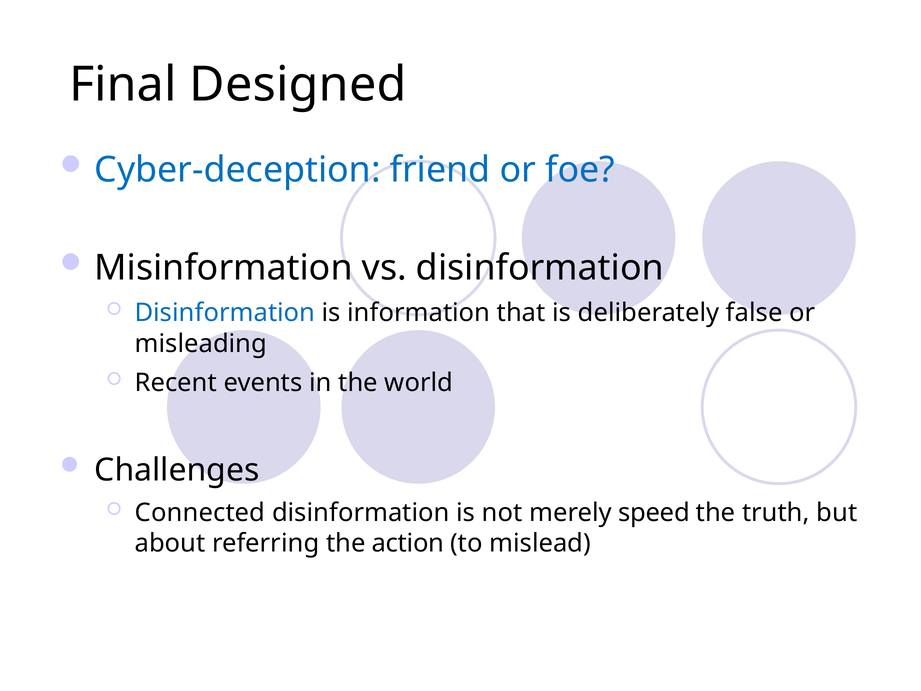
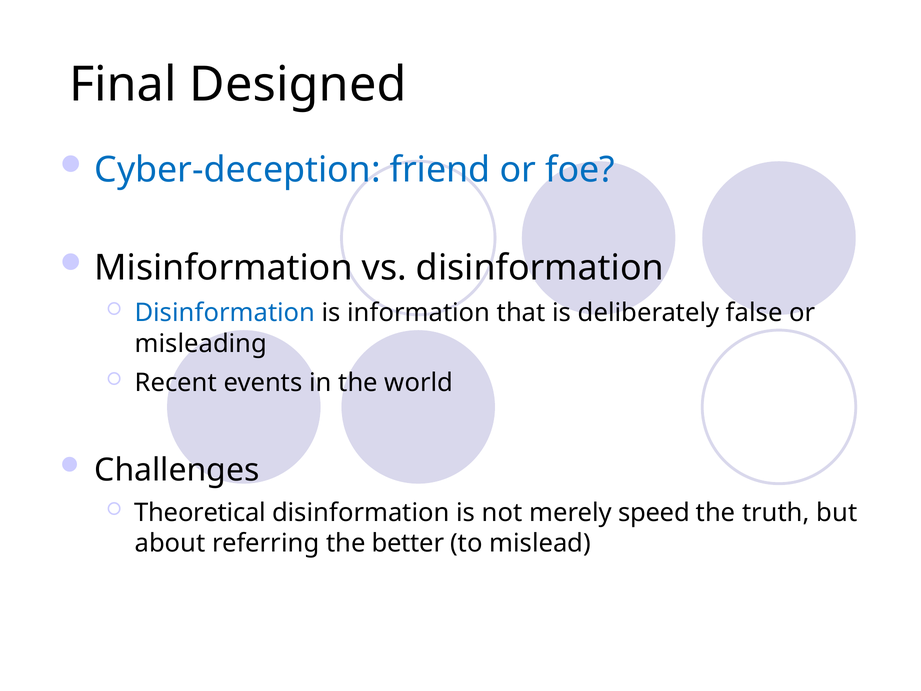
Connected: Connected -> Theoretical
action: action -> better
